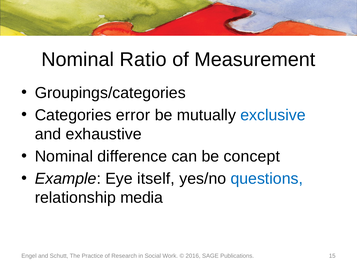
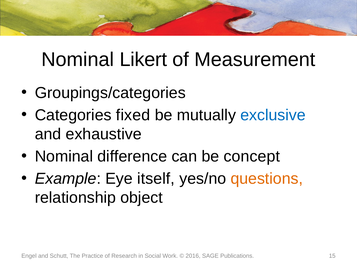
Ratio: Ratio -> Likert
error: error -> fixed
questions colour: blue -> orange
media: media -> object
